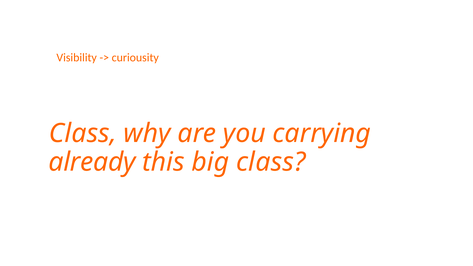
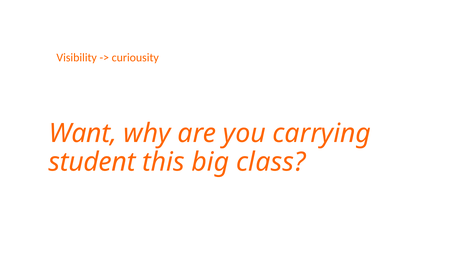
Class at (83, 133): Class -> Want
already: already -> student
